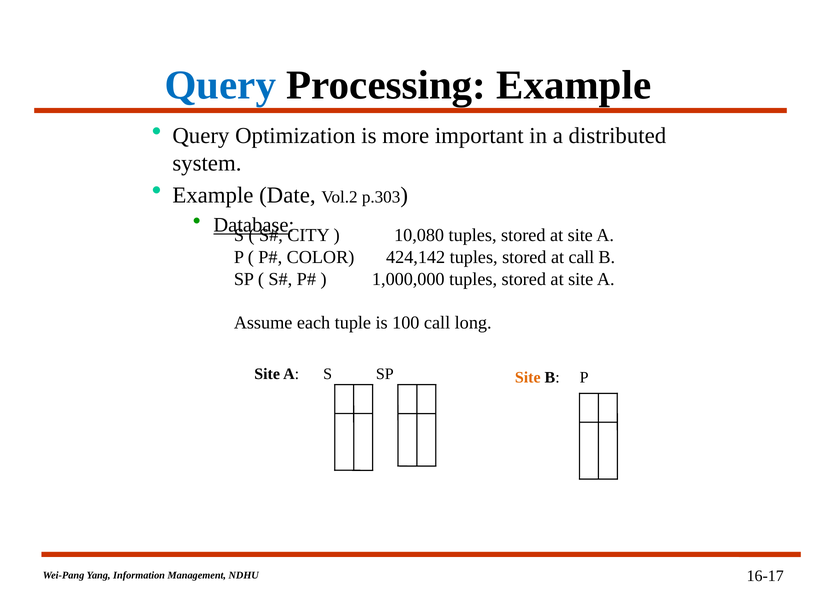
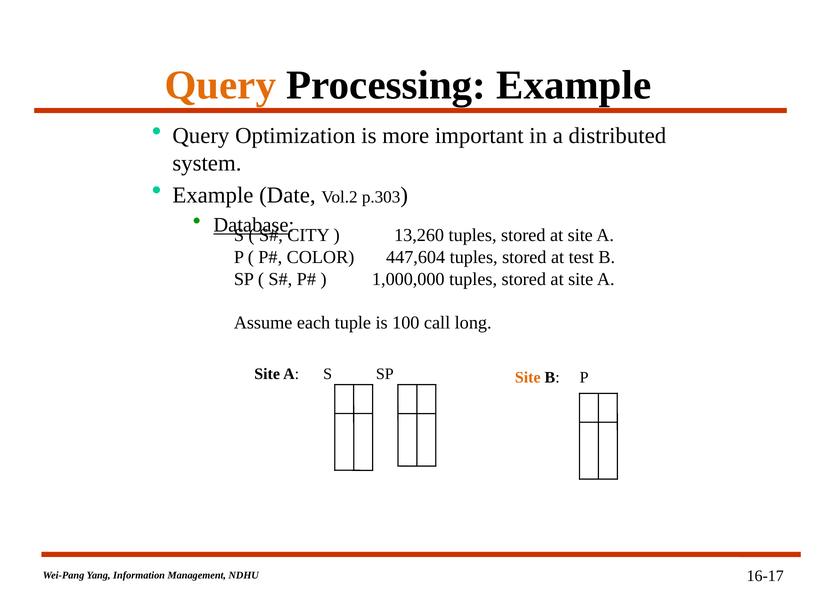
Query at (220, 85) colour: blue -> orange
10,080: 10,080 -> 13,260
424,142: 424,142 -> 447,604
at call: call -> test
